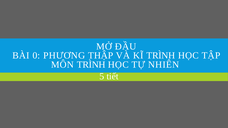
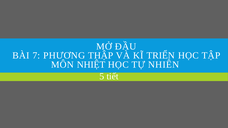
0: 0 -> 7
KĨ TRÌNH: TRÌNH -> TRIỂN
MÔN TRÌNH: TRÌNH -> NHIỆT
